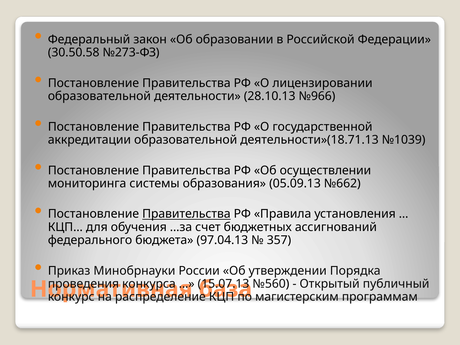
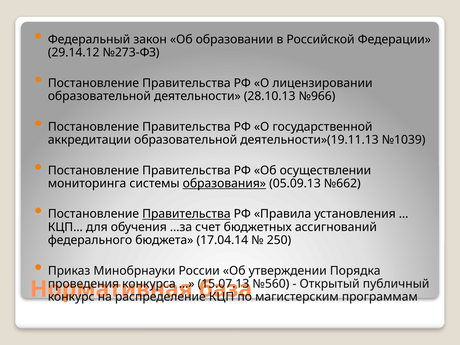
30.50.58: 30.50.58 -> 29.14.12
деятельности»(18.71.13: деятельности»(18.71.13 -> деятельности»(19.11.13
образования underline: none -> present
97.04.13: 97.04.13 -> 17.04.14
357: 357 -> 250
